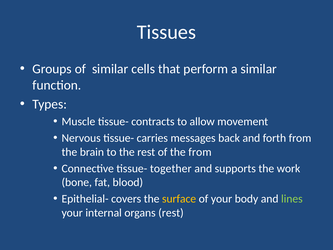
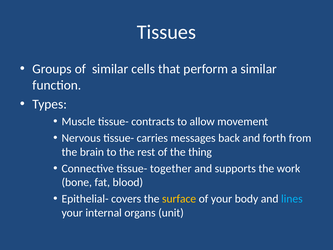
the from: from -> thing
lines colour: light green -> light blue
organs rest: rest -> unit
